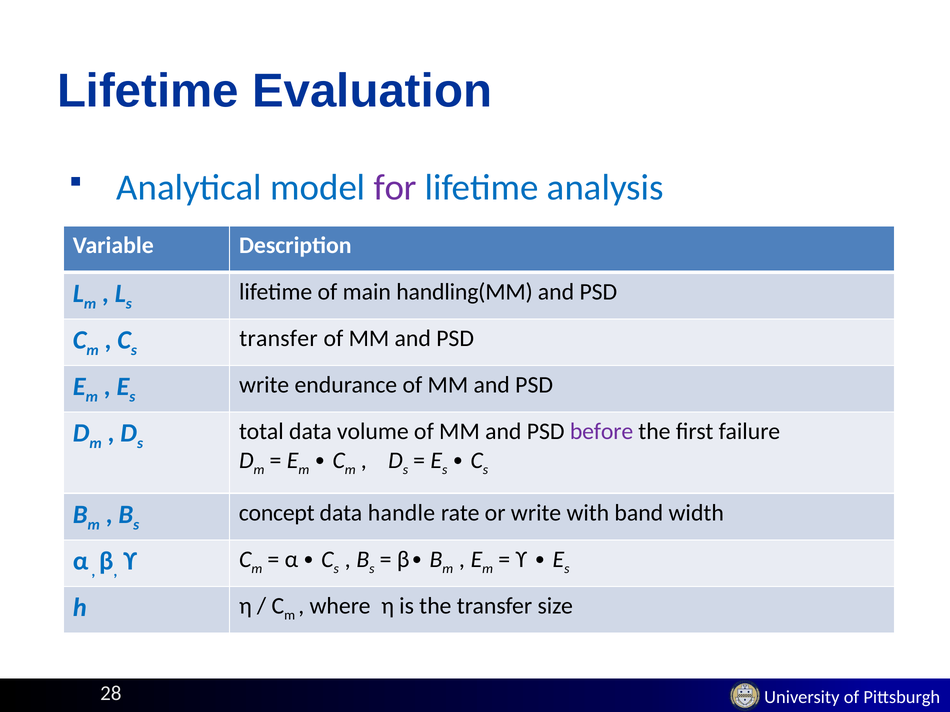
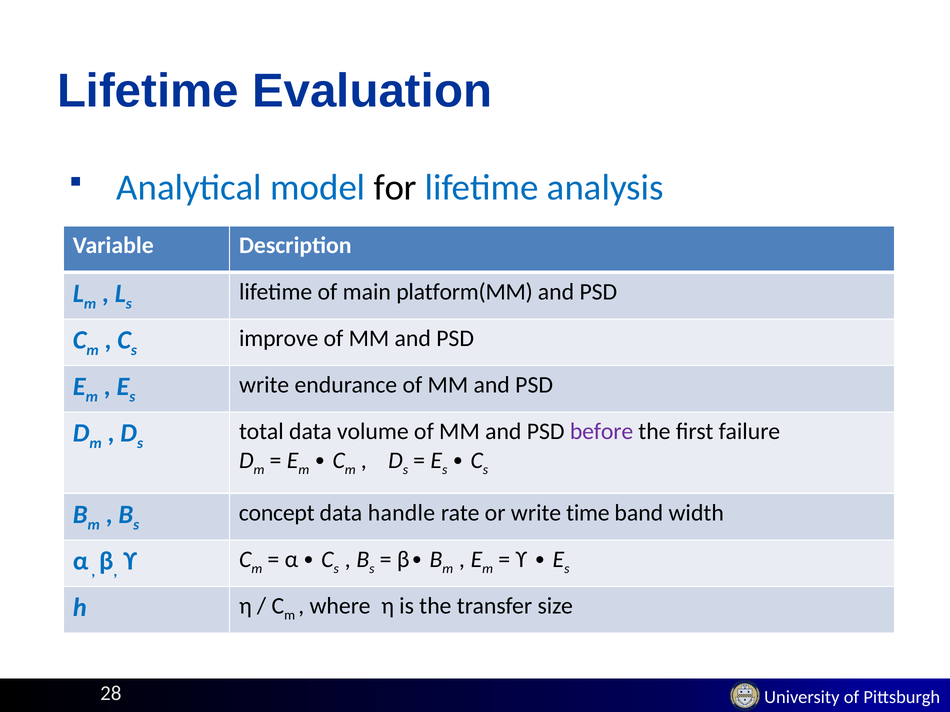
for colour: purple -> black
handling(MM: handling(MM -> platform(MM
transfer at (278, 339): transfer -> improve
with: with -> time
